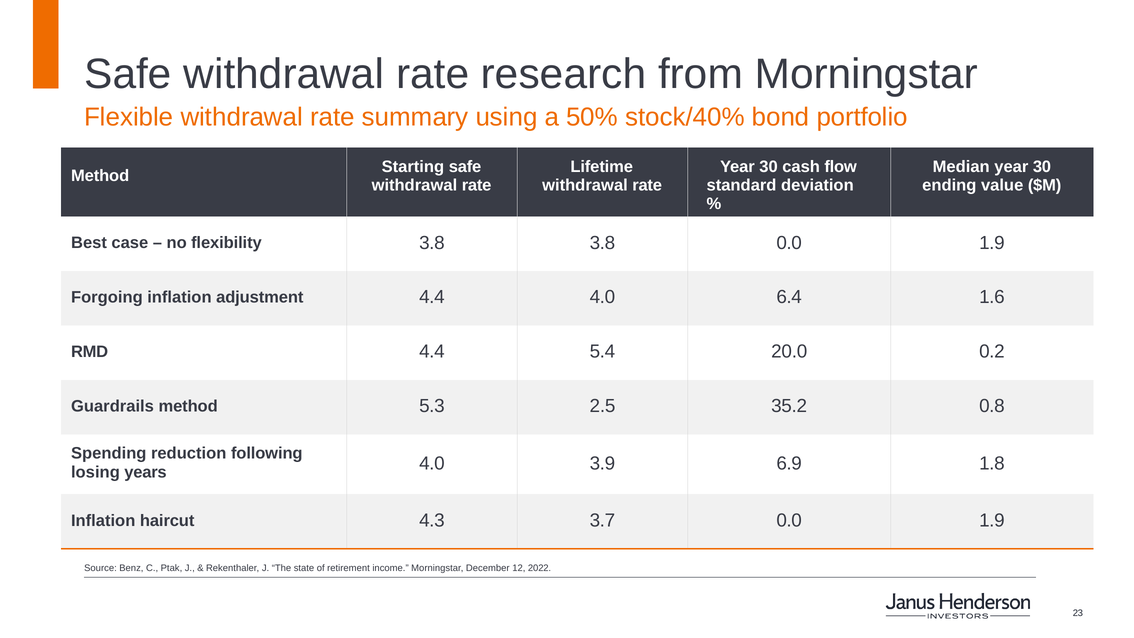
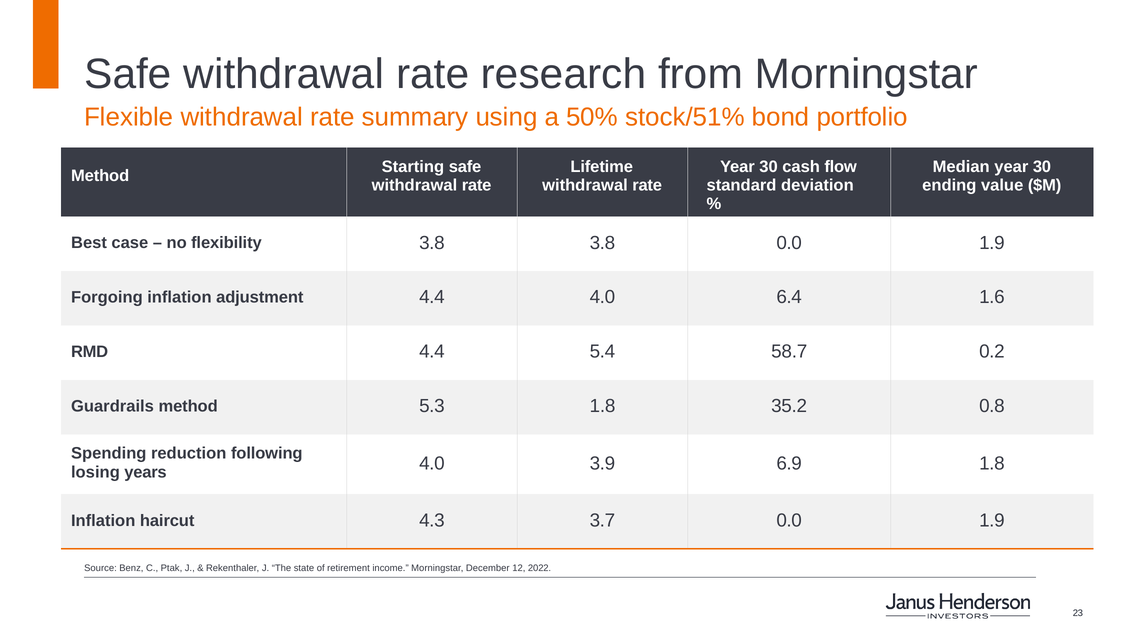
stock/40%: stock/40% -> stock/51%
20.0: 20.0 -> 58.7
5.3 2.5: 2.5 -> 1.8
